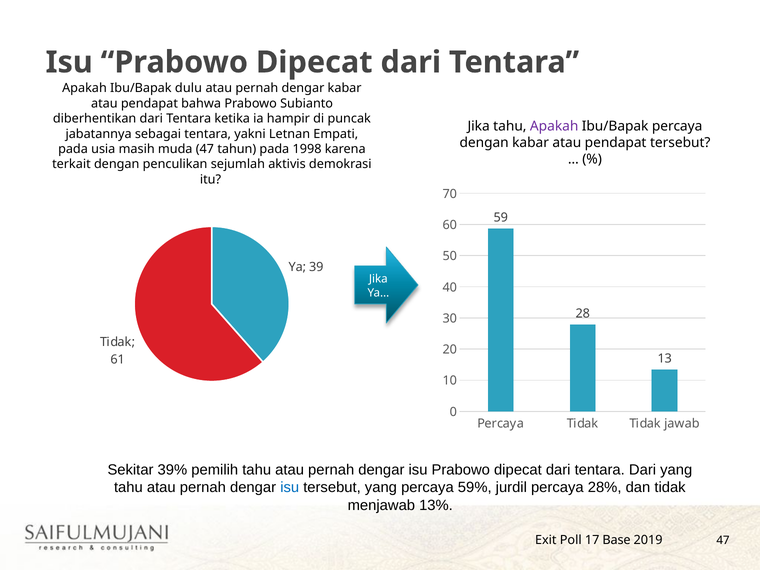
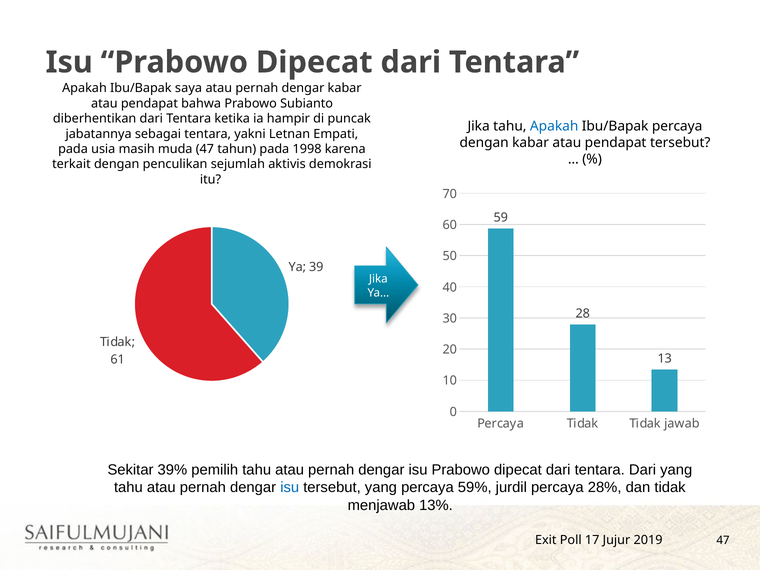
dulu: dulu -> saya
Apakah at (554, 126) colour: purple -> blue
Base: Base -> Jujur
